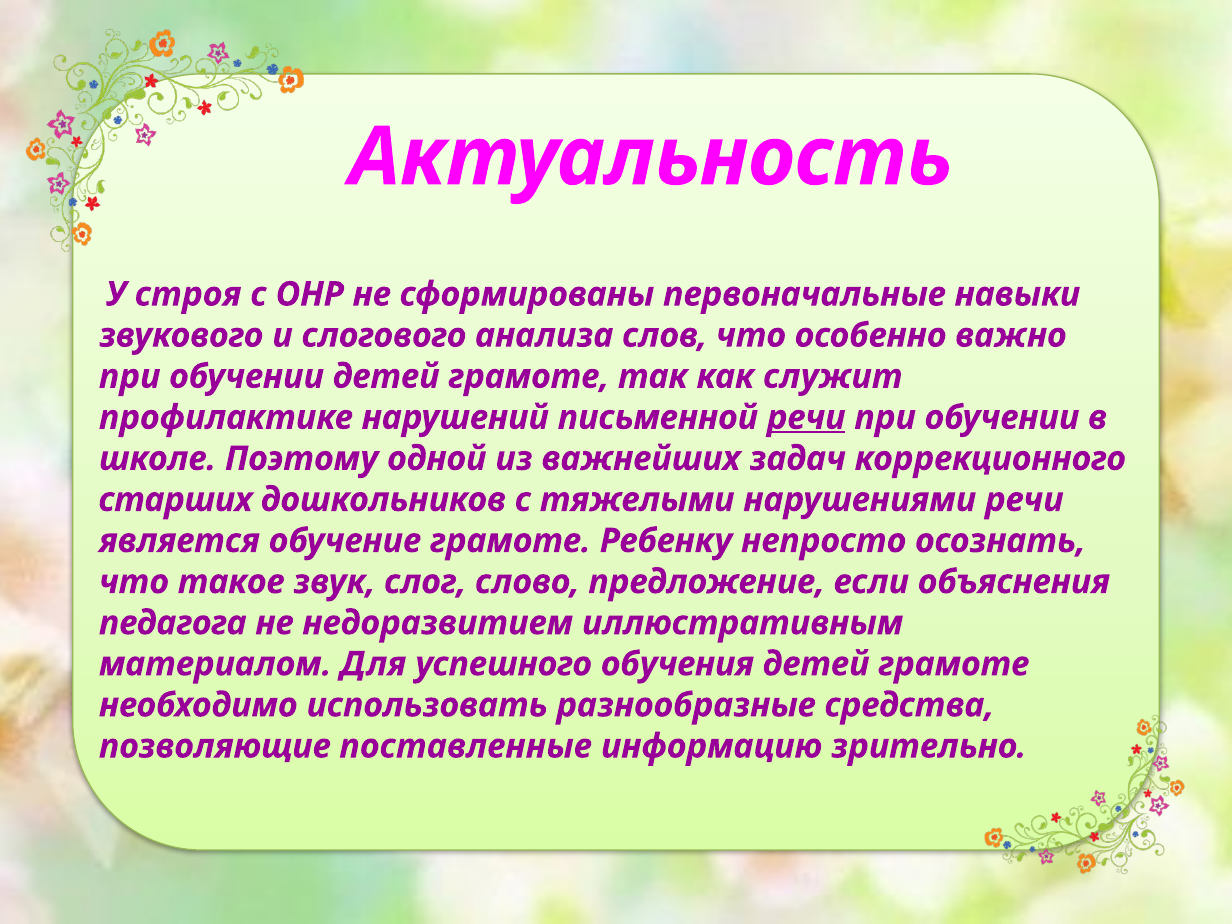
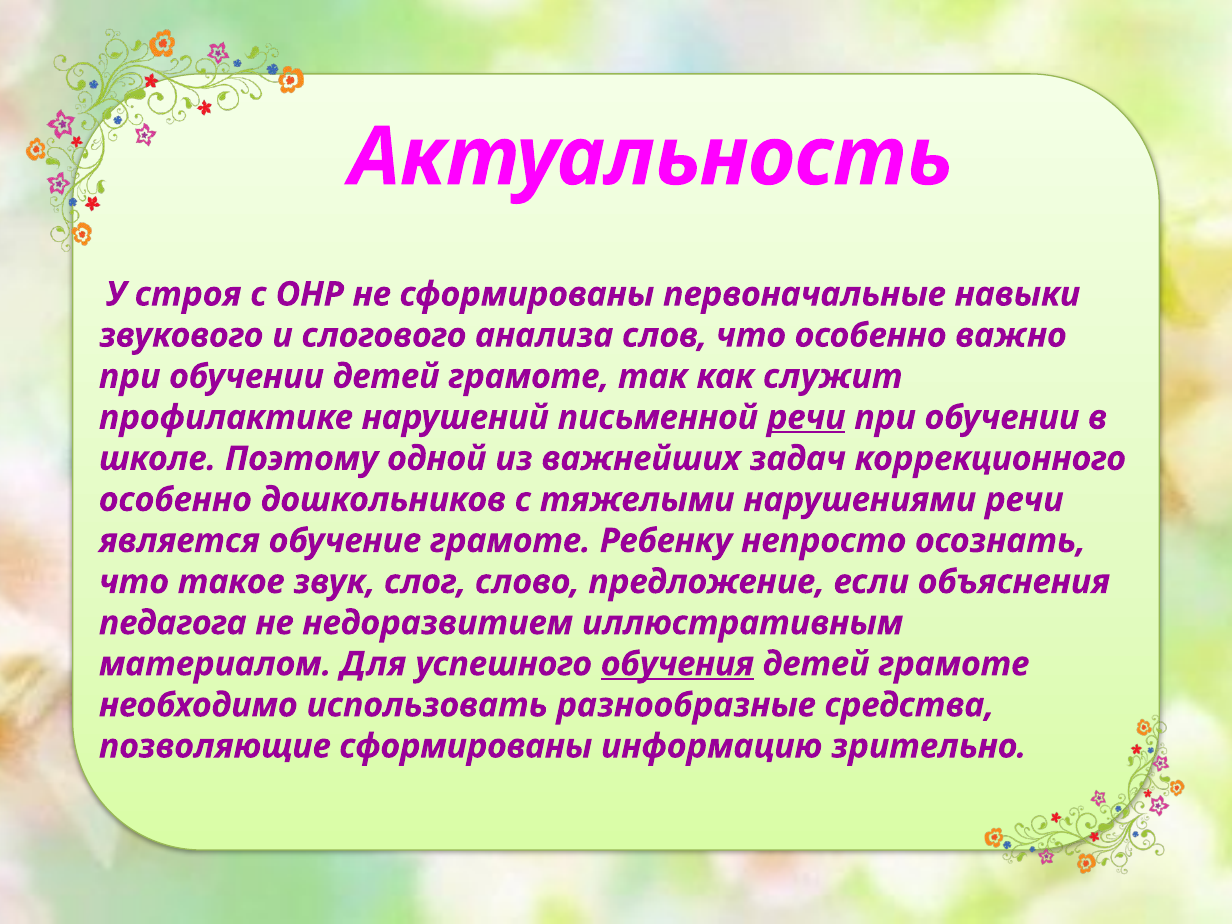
старших at (176, 500): старших -> особенно
обучения underline: none -> present
позволяющие поставленные: поставленные -> сформированы
